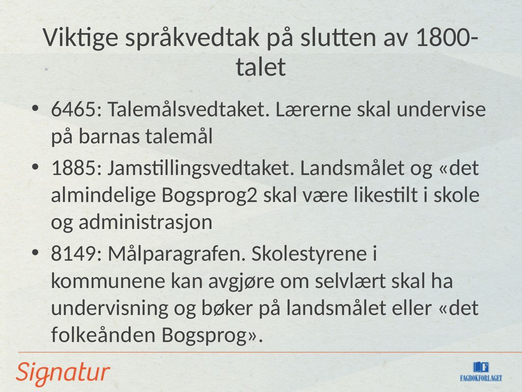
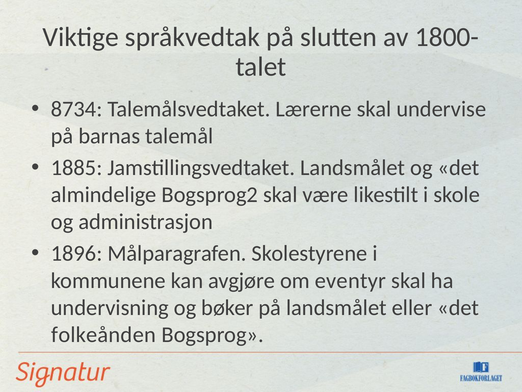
6465: 6465 -> 8734
8149: 8149 -> 1896
selvlært: selvlært -> eventyr
